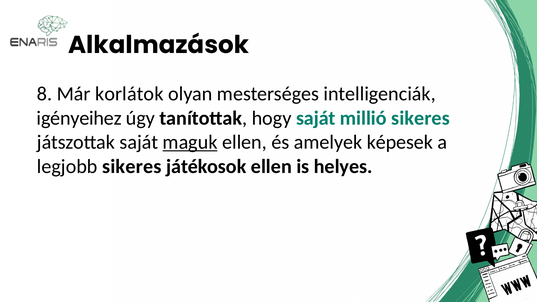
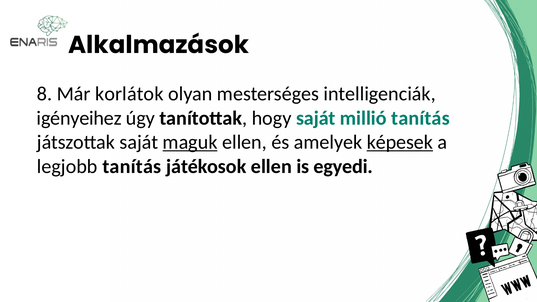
millió sikeres: sikeres -> tanítás
képesek underline: none -> present
legjobb sikeres: sikeres -> tanítás
helyes: helyes -> egyedi
